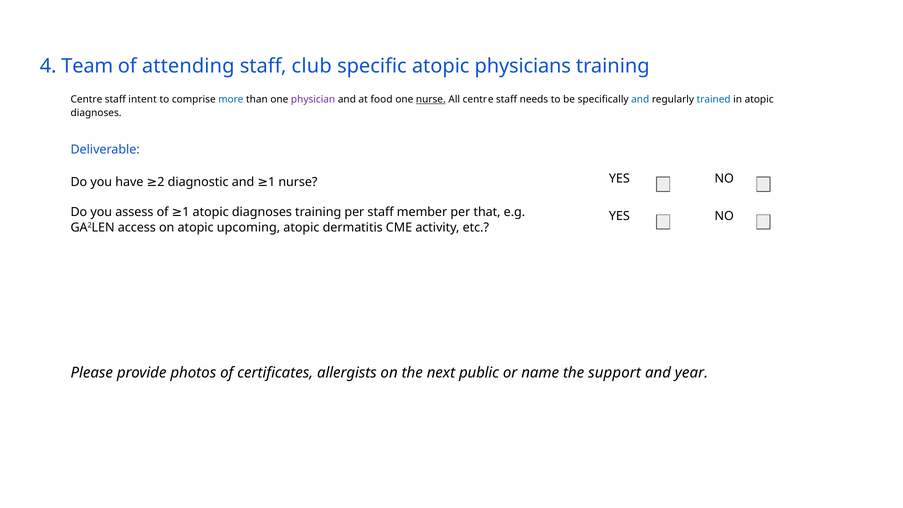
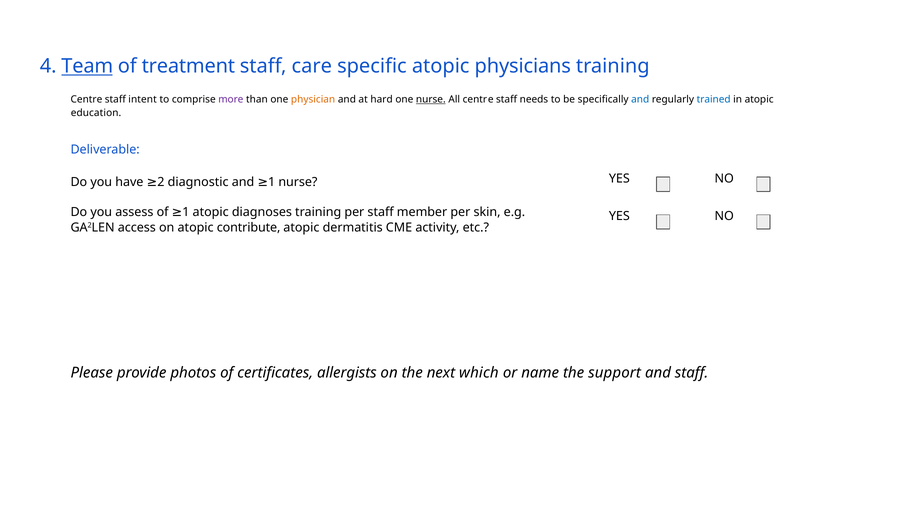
Team underline: none -> present
attending: attending -> treatment
club: club -> care
more colour: blue -> purple
physician colour: purple -> orange
food: food -> hard
diagnoses at (96, 113): diagnoses -> education
that: that -> skin
upcoming: upcoming -> contribute
public: public -> which
and year: year -> staff
